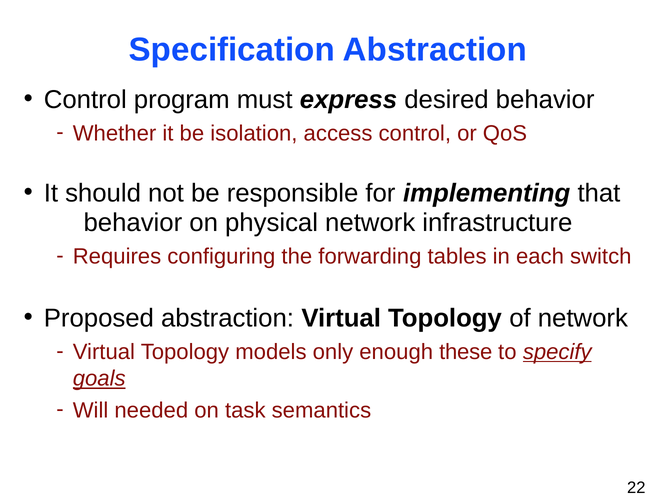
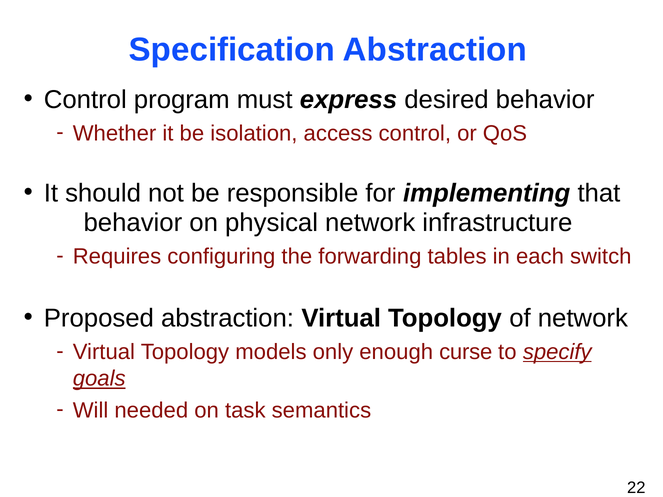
these: these -> curse
